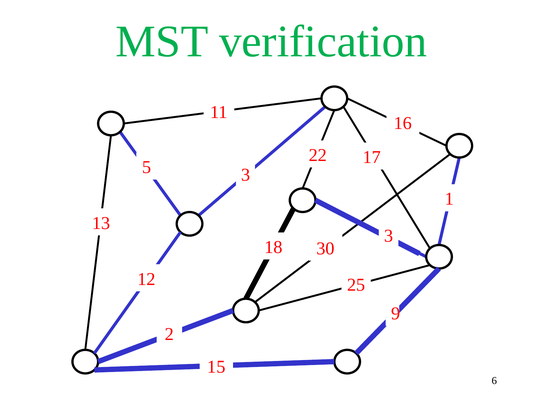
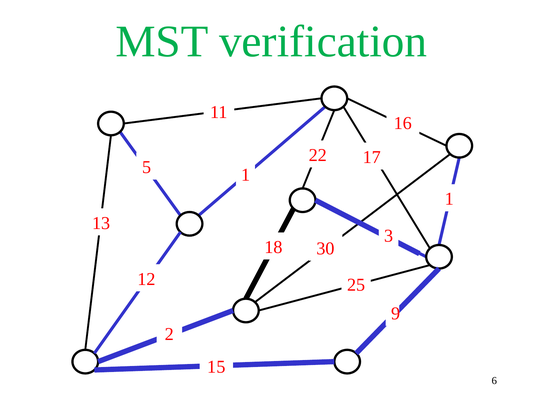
5 3: 3 -> 1
